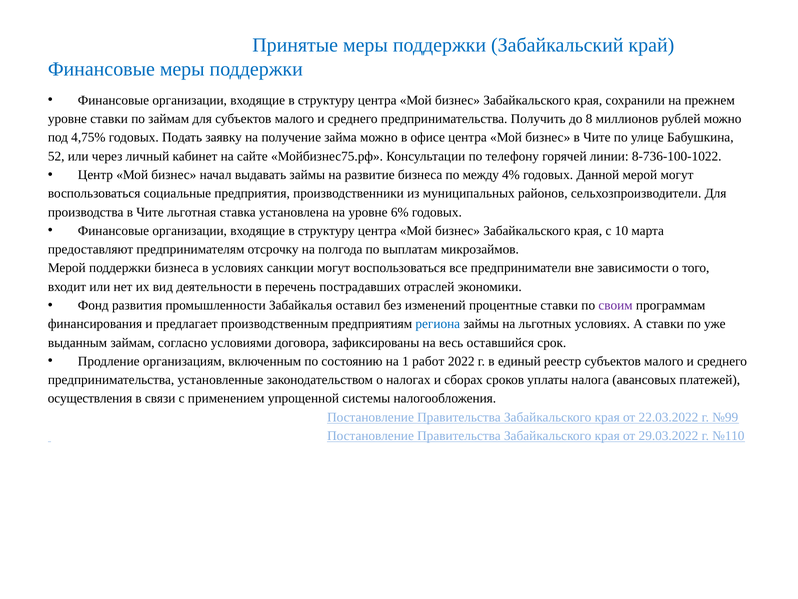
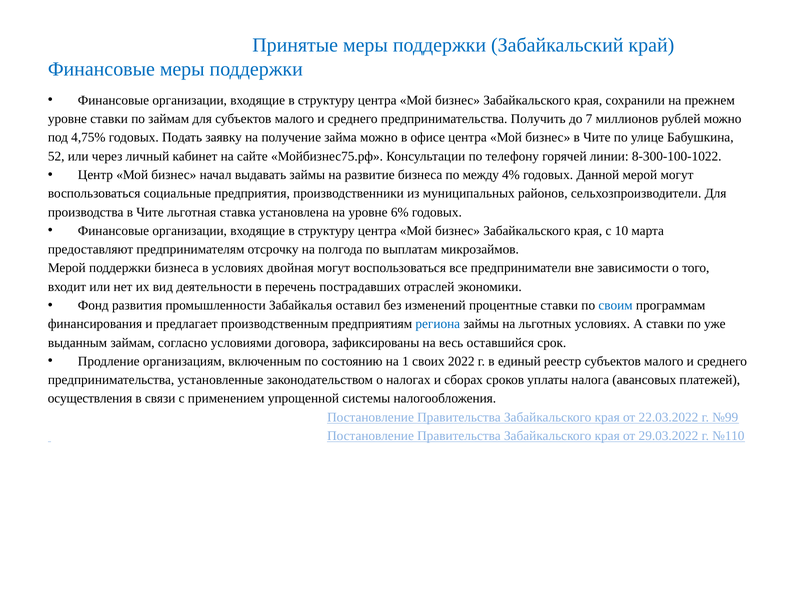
8: 8 -> 7
8-736-100-1022: 8-736-100-1022 -> 8-300-100-1022
санкции: санкции -> двойная
своим colour: purple -> blue
работ: работ -> своих
